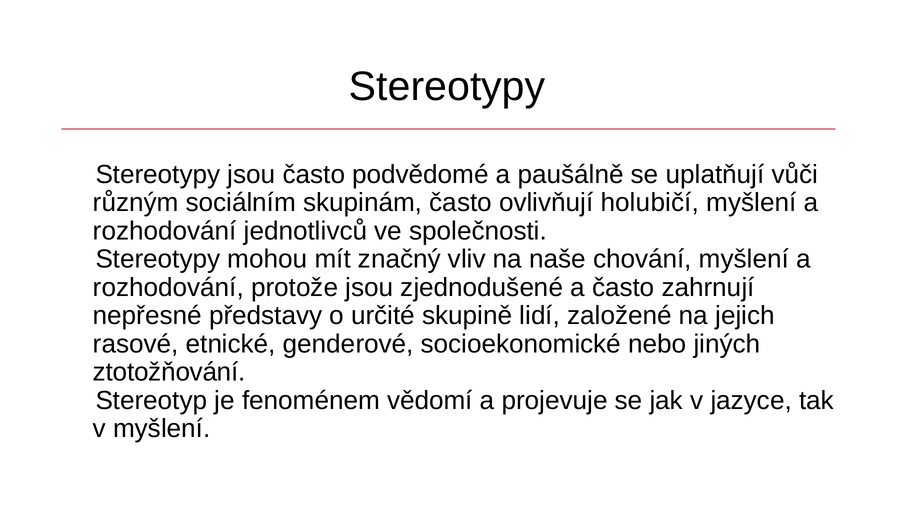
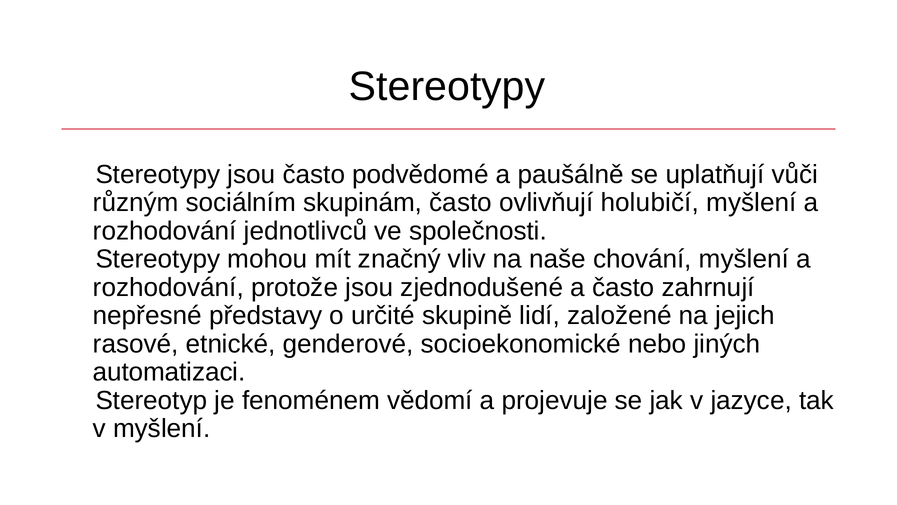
ztotožňování: ztotožňování -> automatizaci
